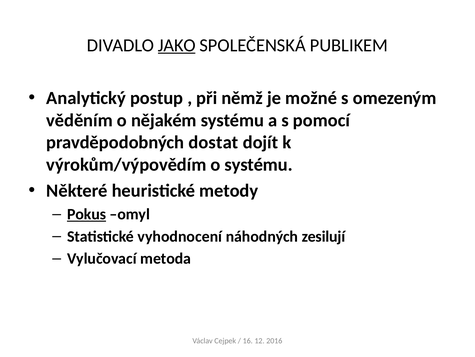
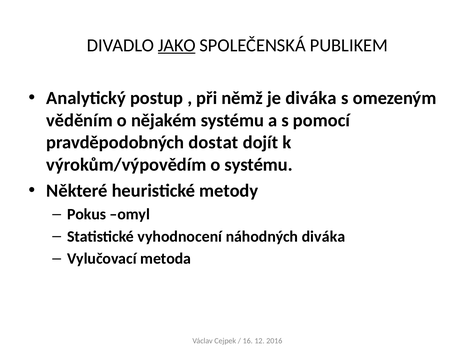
je možné: možné -> diváka
Pokus underline: present -> none
náhodných zesilují: zesilují -> diváka
